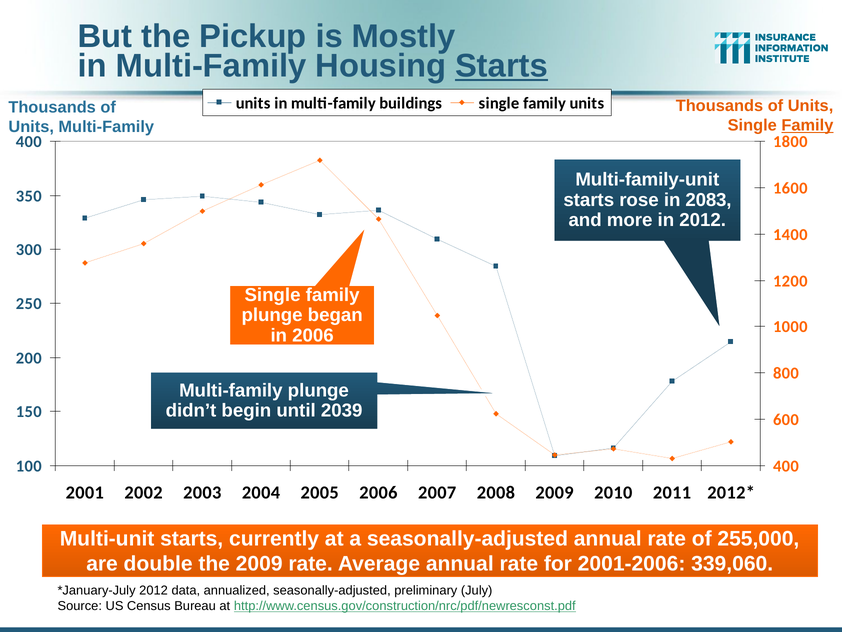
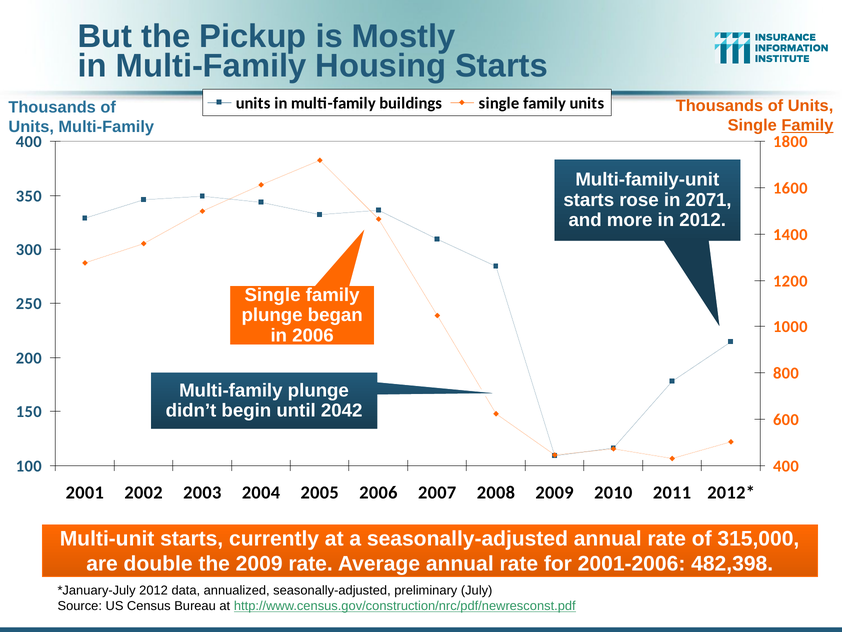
Starts at (502, 66) underline: present -> none
2083: 2083 -> 2071
2039: 2039 -> 2042
255,000: 255,000 -> 315,000
339,060: 339,060 -> 482,398
